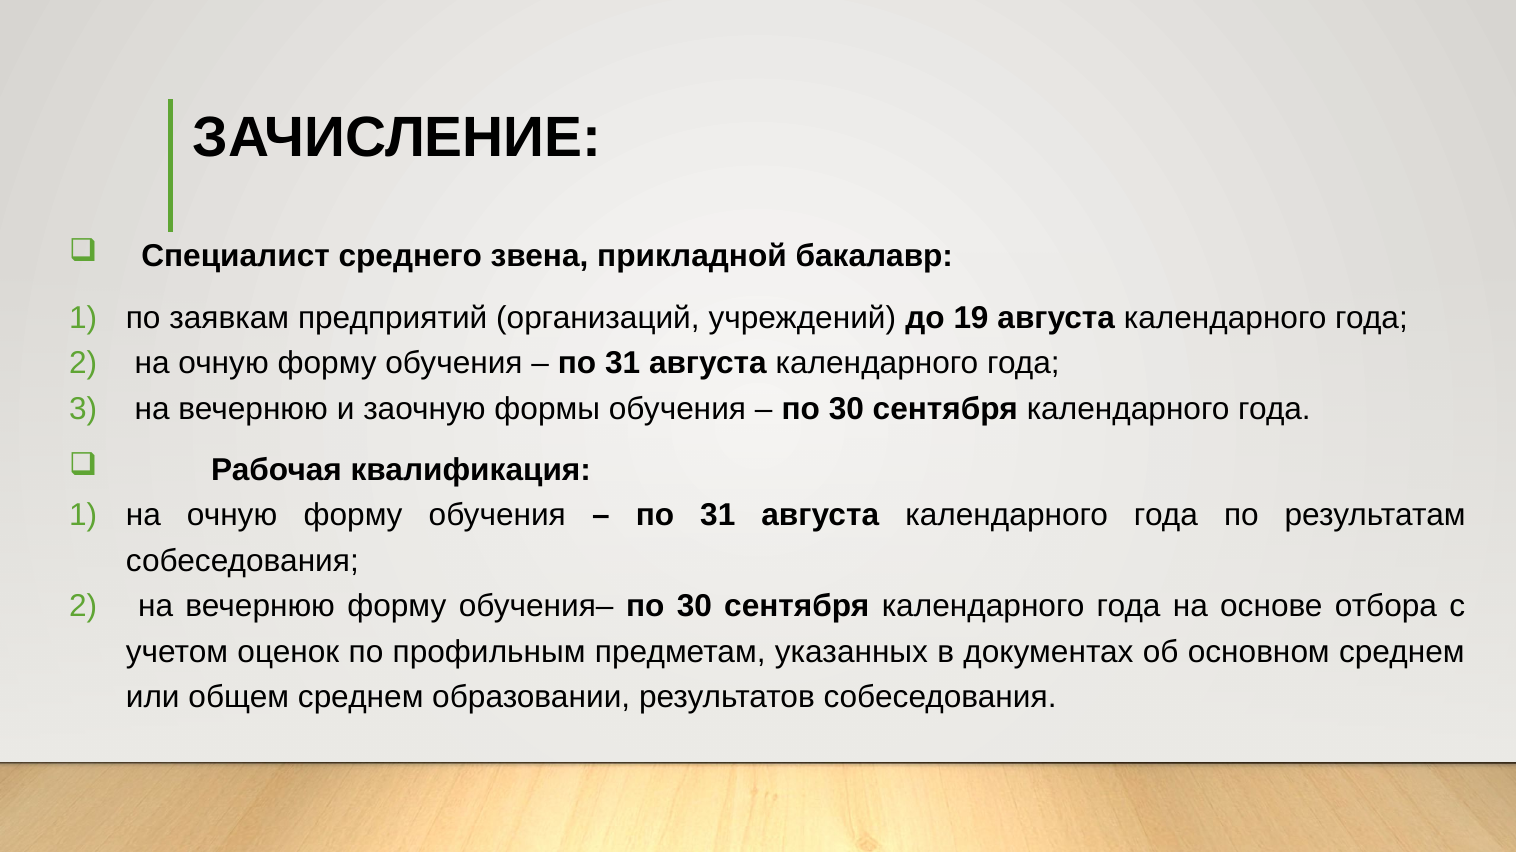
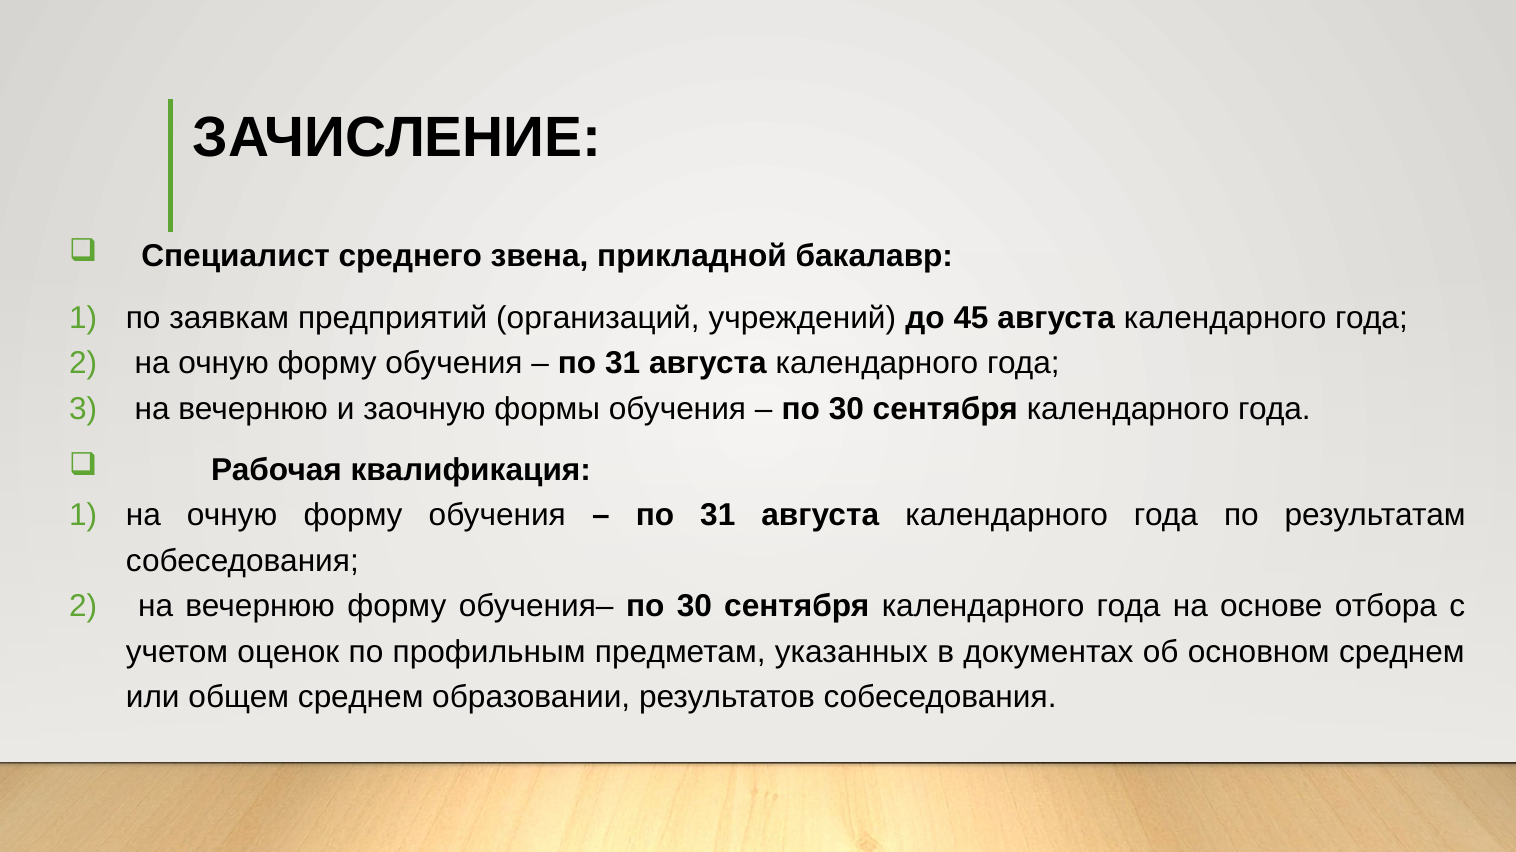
19: 19 -> 45
